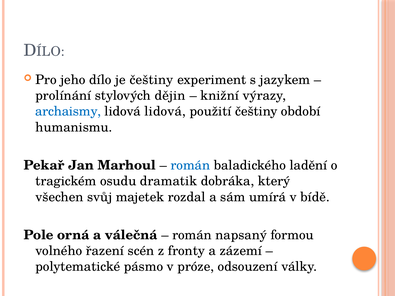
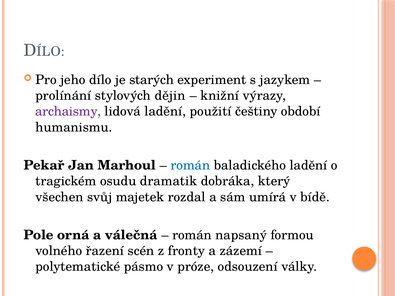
je češtiny: češtiny -> starých
archaismy colour: blue -> purple
lidová lidová: lidová -> ladění
